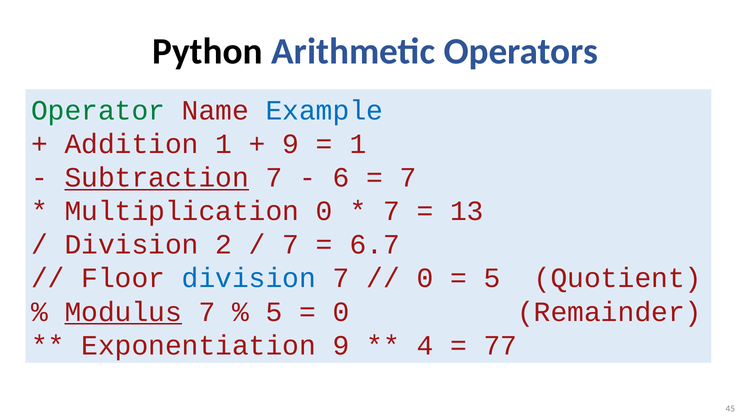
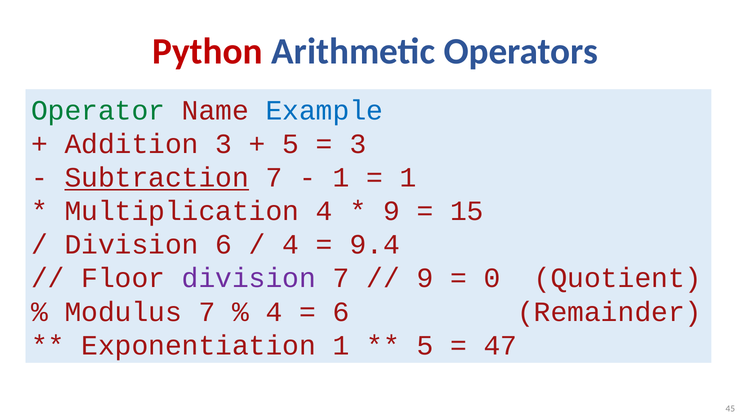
Python colour: black -> red
Addition 1: 1 -> 3
9 at (291, 144): 9 -> 5
1 at (358, 144): 1 -> 3
6 at (341, 178): 6 -> 1
7 at (408, 178): 7 -> 1
Multiplication 0: 0 -> 4
7 at (391, 211): 7 -> 9
13: 13 -> 15
Division 2: 2 -> 6
7 at (291, 245): 7 -> 4
6.7: 6.7 -> 9.4
division at (249, 278) colour: blue -> purple
0 at (425, 278): 0 -> 9
5 at (492, 278): 5 -> 0
Modulus underline: present -> none
5 at (274, 312): 5 -> 4
0 at (341, 312): 0 -> 6
Exponentiation 9: 9 -> 1
4 at (425, 345): 4 -> 5
77: 77 -> 47
